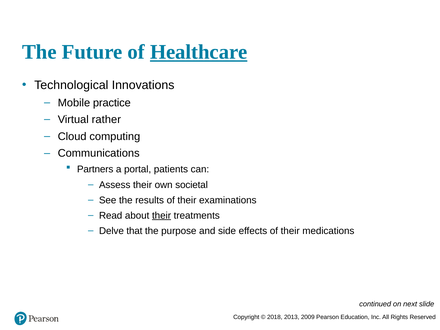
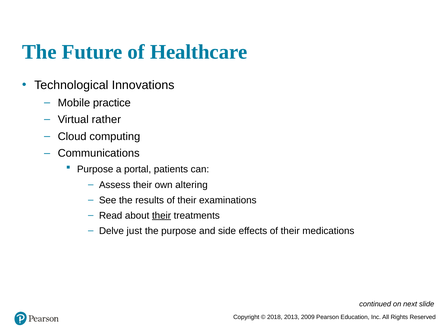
Healthcare underline: present -> none
Partners at (95, 169): Partners -> Purpose
societal: societal -> altering
that: that -> just
